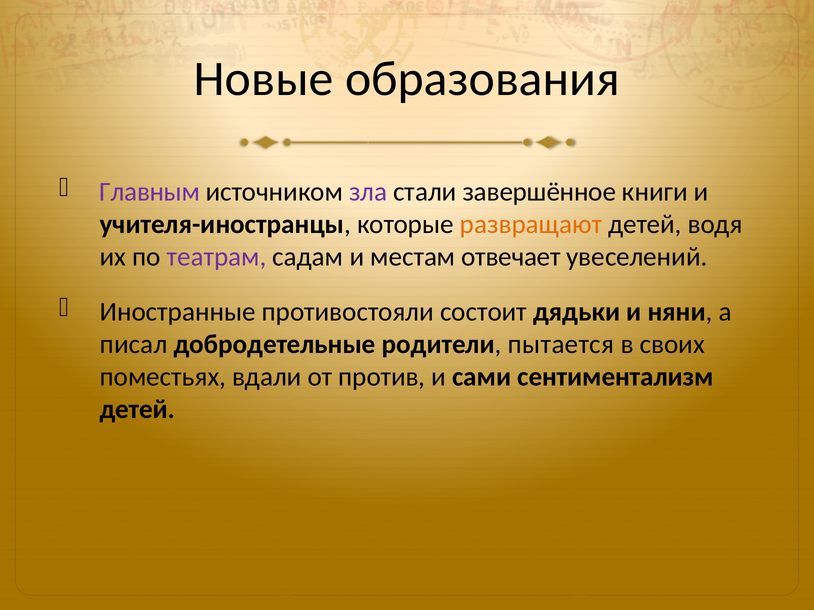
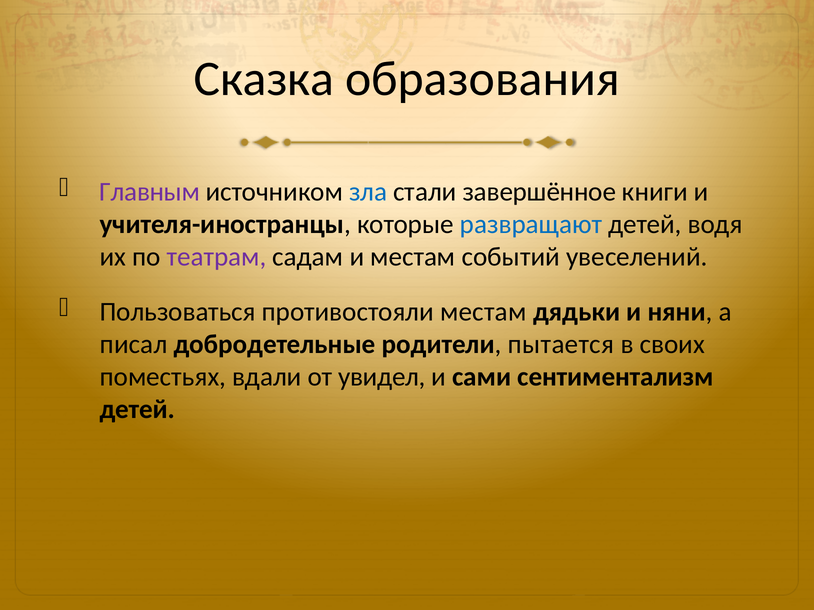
Новые: Новые -> Сказка
зла colour: purple -> blue
развращают colour: orange -> blue
отвечает: отвечает -> событий
Иностранные: Иностранные -> Пользоваться
противостояли состоит: состоит -> местам
против: против -> увидел
